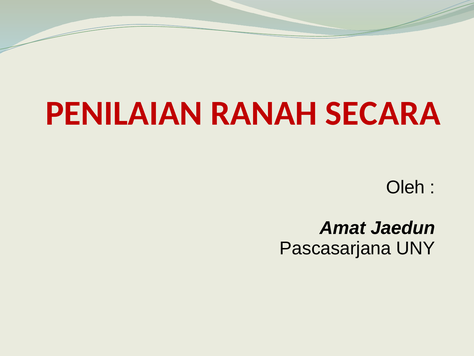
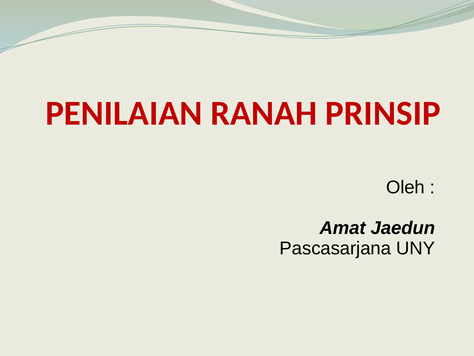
SECARA: SECARA -> PRINSIP
